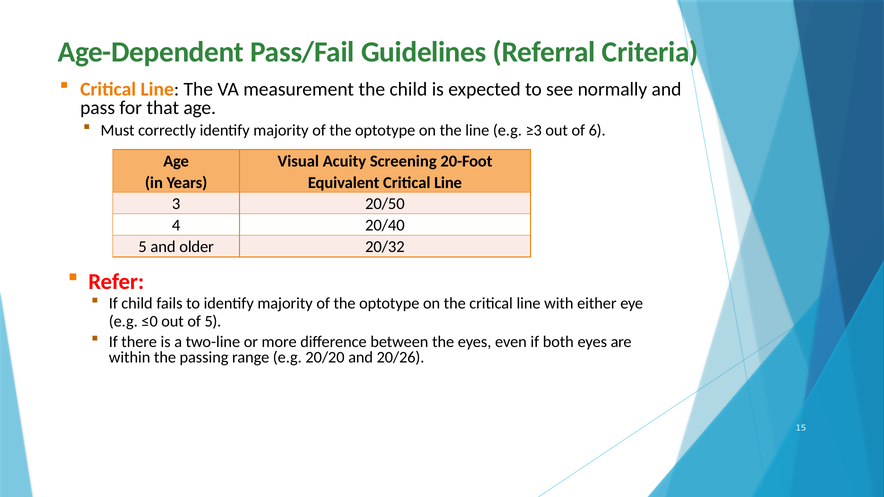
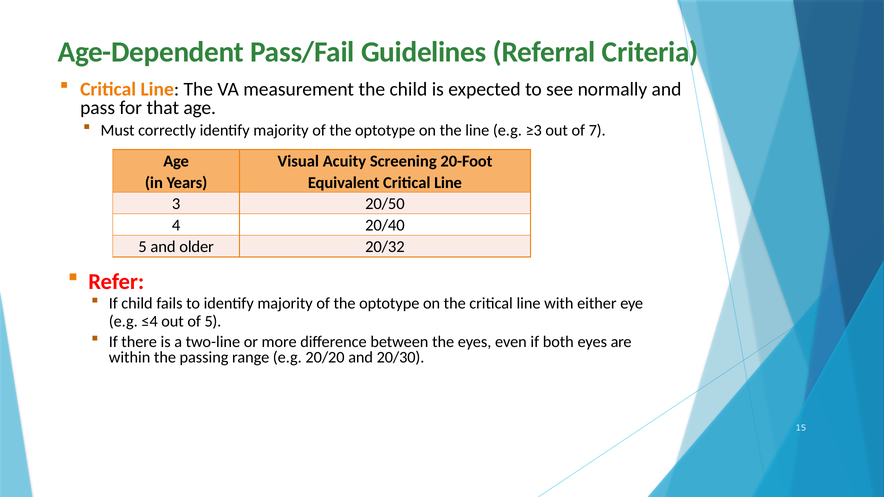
6: 6 -> 7
≤0: ≤0 -> ≤4
20/26: 20/26 -> 20/30
